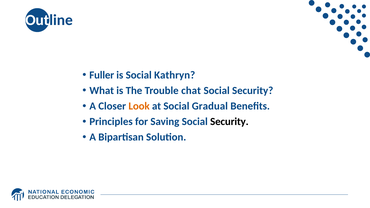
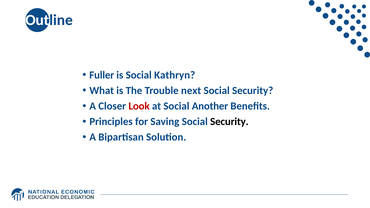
chat: chat -> next
Look colour: orange -> red
Gradual: Gradual -> Another
